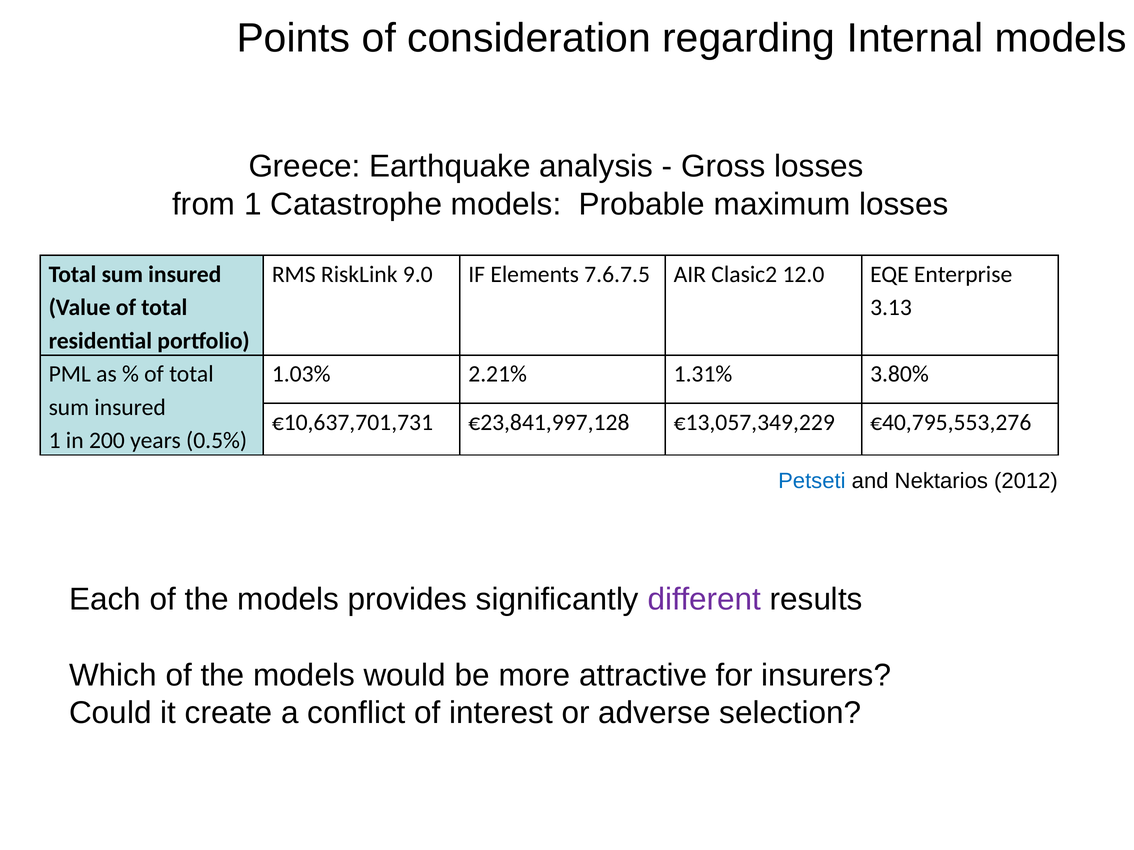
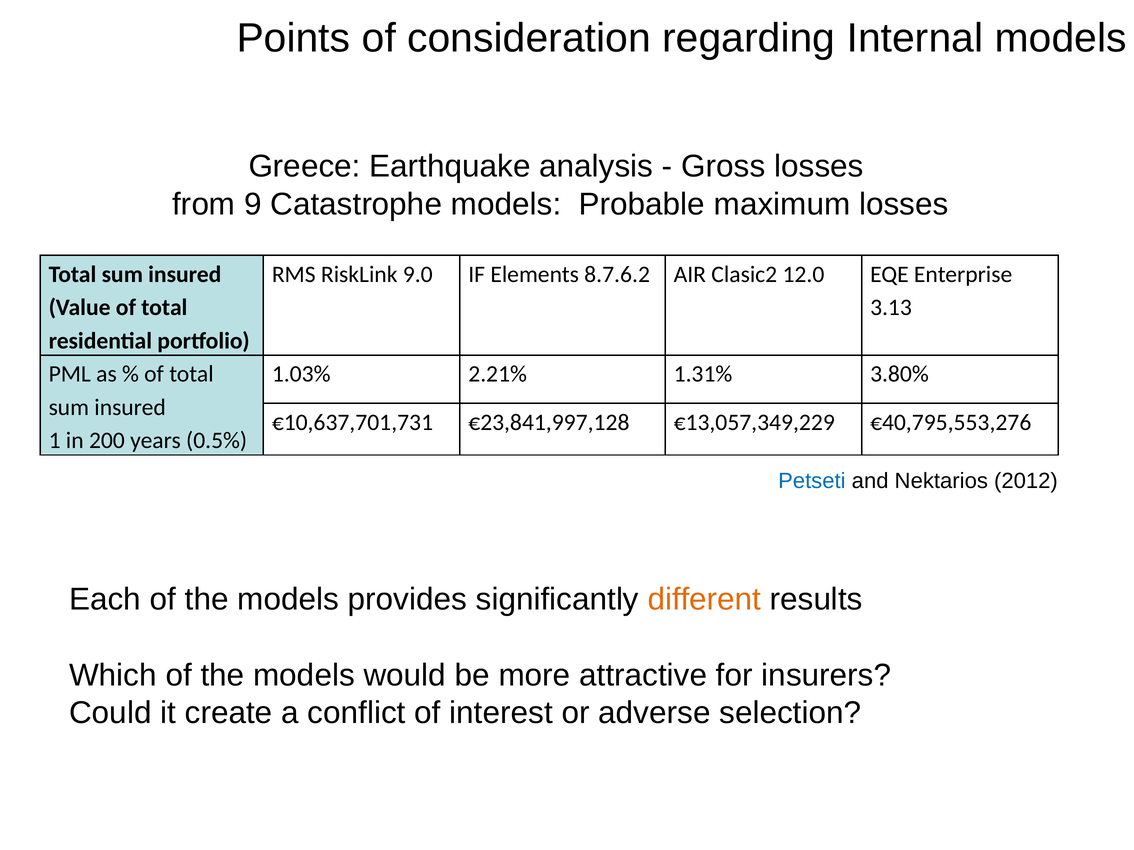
from 1: 1 -> 9
7.6.7.5: 7.6.7.5 -> 8.7.6.2
different colour: purple -> orange
